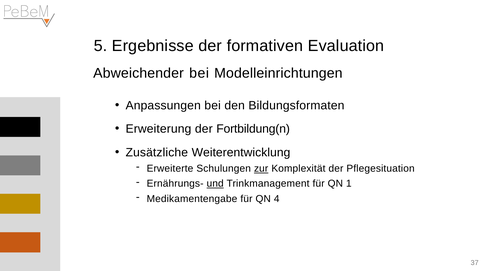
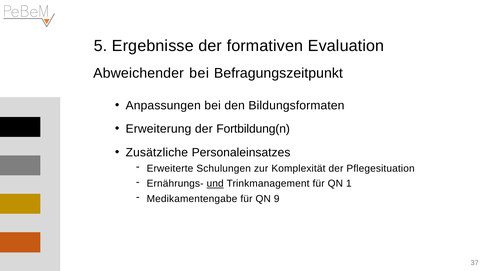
Modelleinrichtungen: Modelleinrichtungen -> Befragungszeitpunkt
Weiterentwicklung: Weiterentwicklung -> Personaleinsatzes
zur underline: present -> none
4: 4 -> 9
